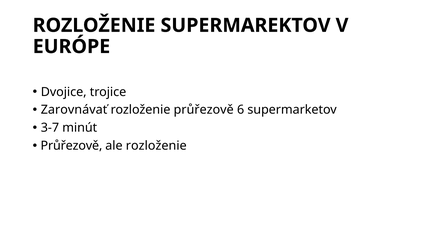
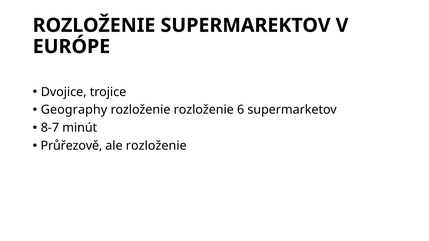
Zarovnávať: Zarovnávať -> Geography
rozloženie průřezově: průřezově -> rozloženie
3-7: 3-7 -> 8-7
